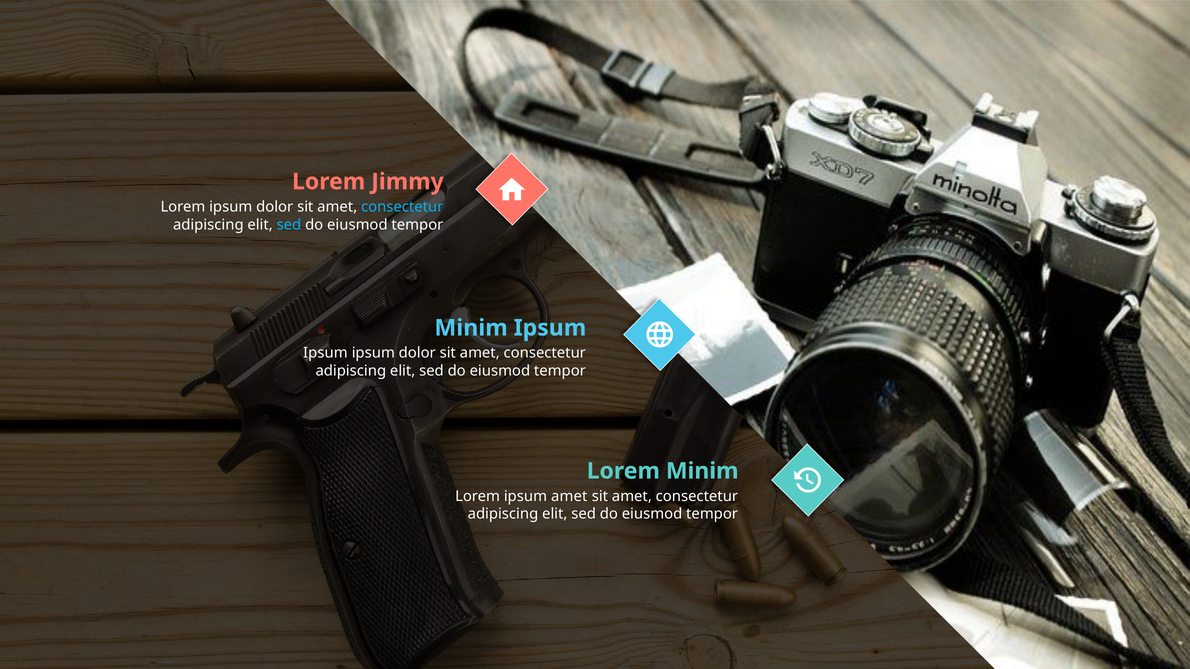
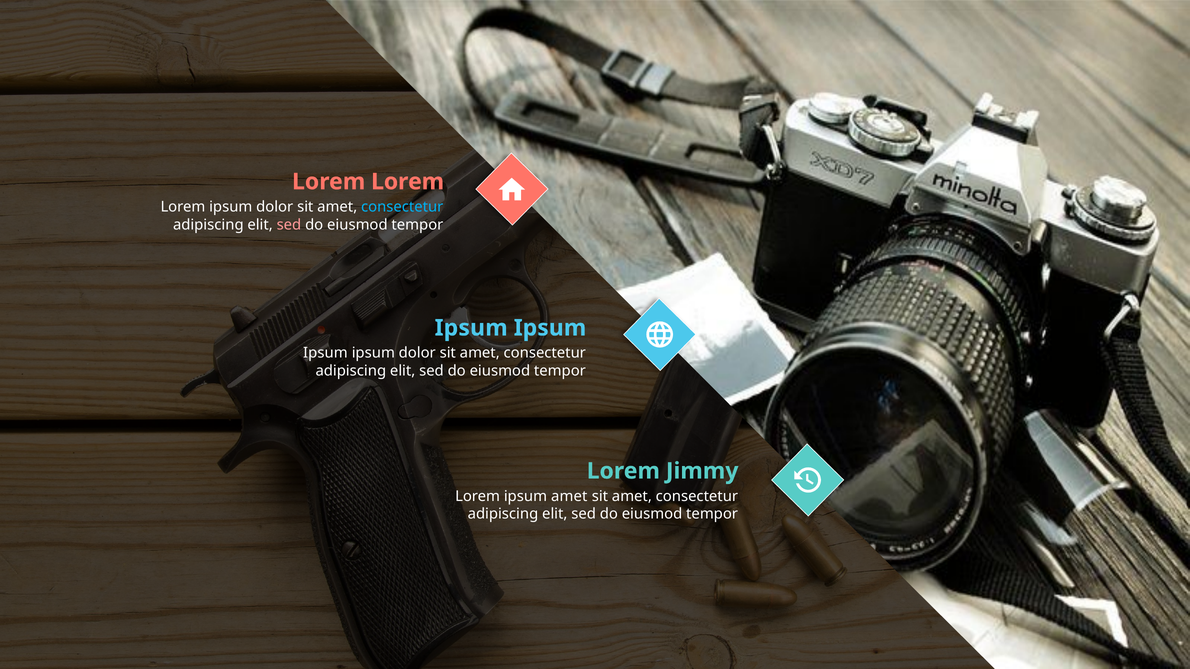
Jimmy at (408, 182): Jimmy -> Lorem
sed at (289, 225) colour: light blue -> pink
Minim at (471, 328): Minim -> Ipsum
Lorem Minim: Minim -> Jimmy
